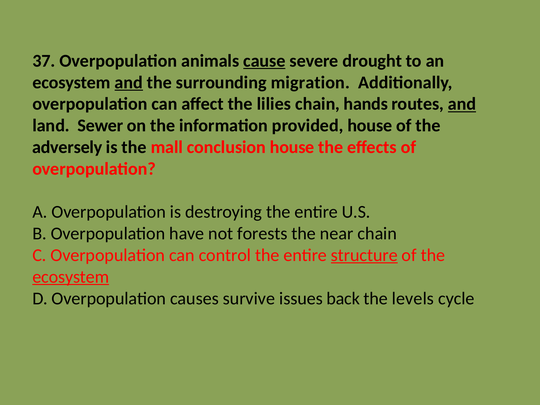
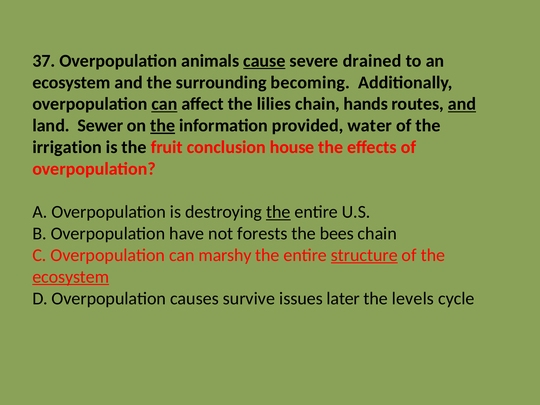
drought: drought -> drained
and at (129, 82) underline: present -> none
migration: migration -> becoming
can at (164, 104) underline: none -> present
the at (163, 126) underline: none -> present
provided house: house -> water
adversely: adversely -> irrigation
mall: mall -> fruit
the at (278, 212) underline: none -> present
near: near -> bees
control: control -> marshy
back: back -> later
